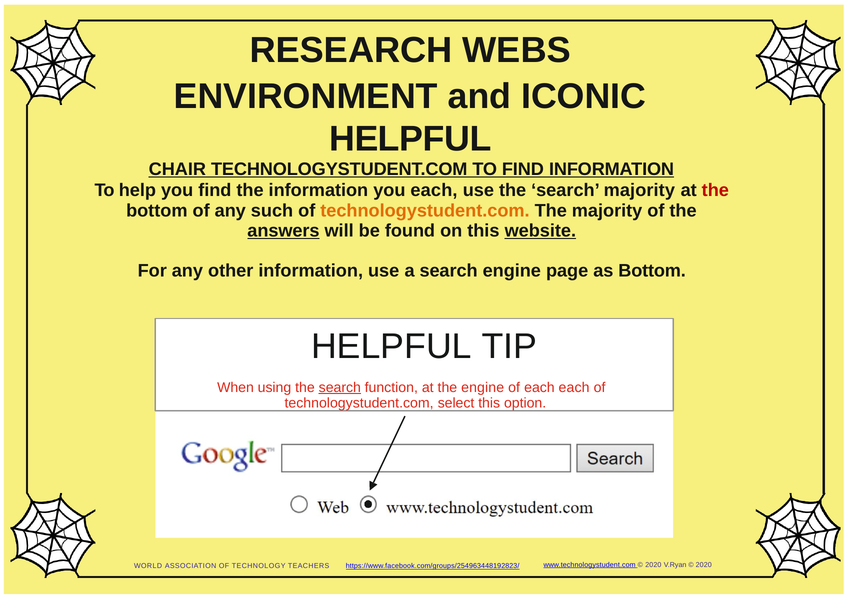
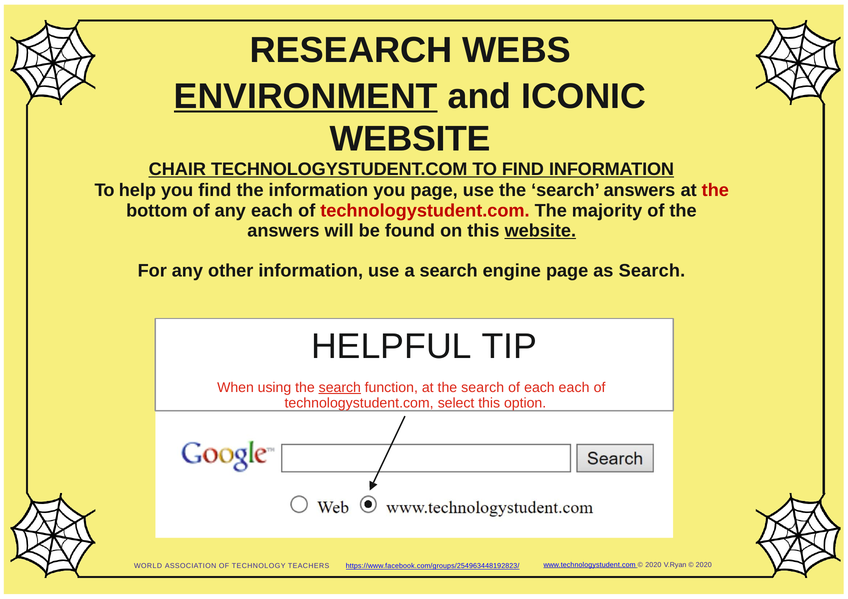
ENVIRONMENT underline: none -> present
HELPFUL at (410, 139): HELPFUL -> WEBSITE
you each: each -> page
search majority: majority -> answers
any such: such -> each
technologystudent.com at (425, 211) colour: orange -> red
answers at (283, 231) underline: present -> none
as Bottom: Bottom -> Search
at the engine: engine -> search
